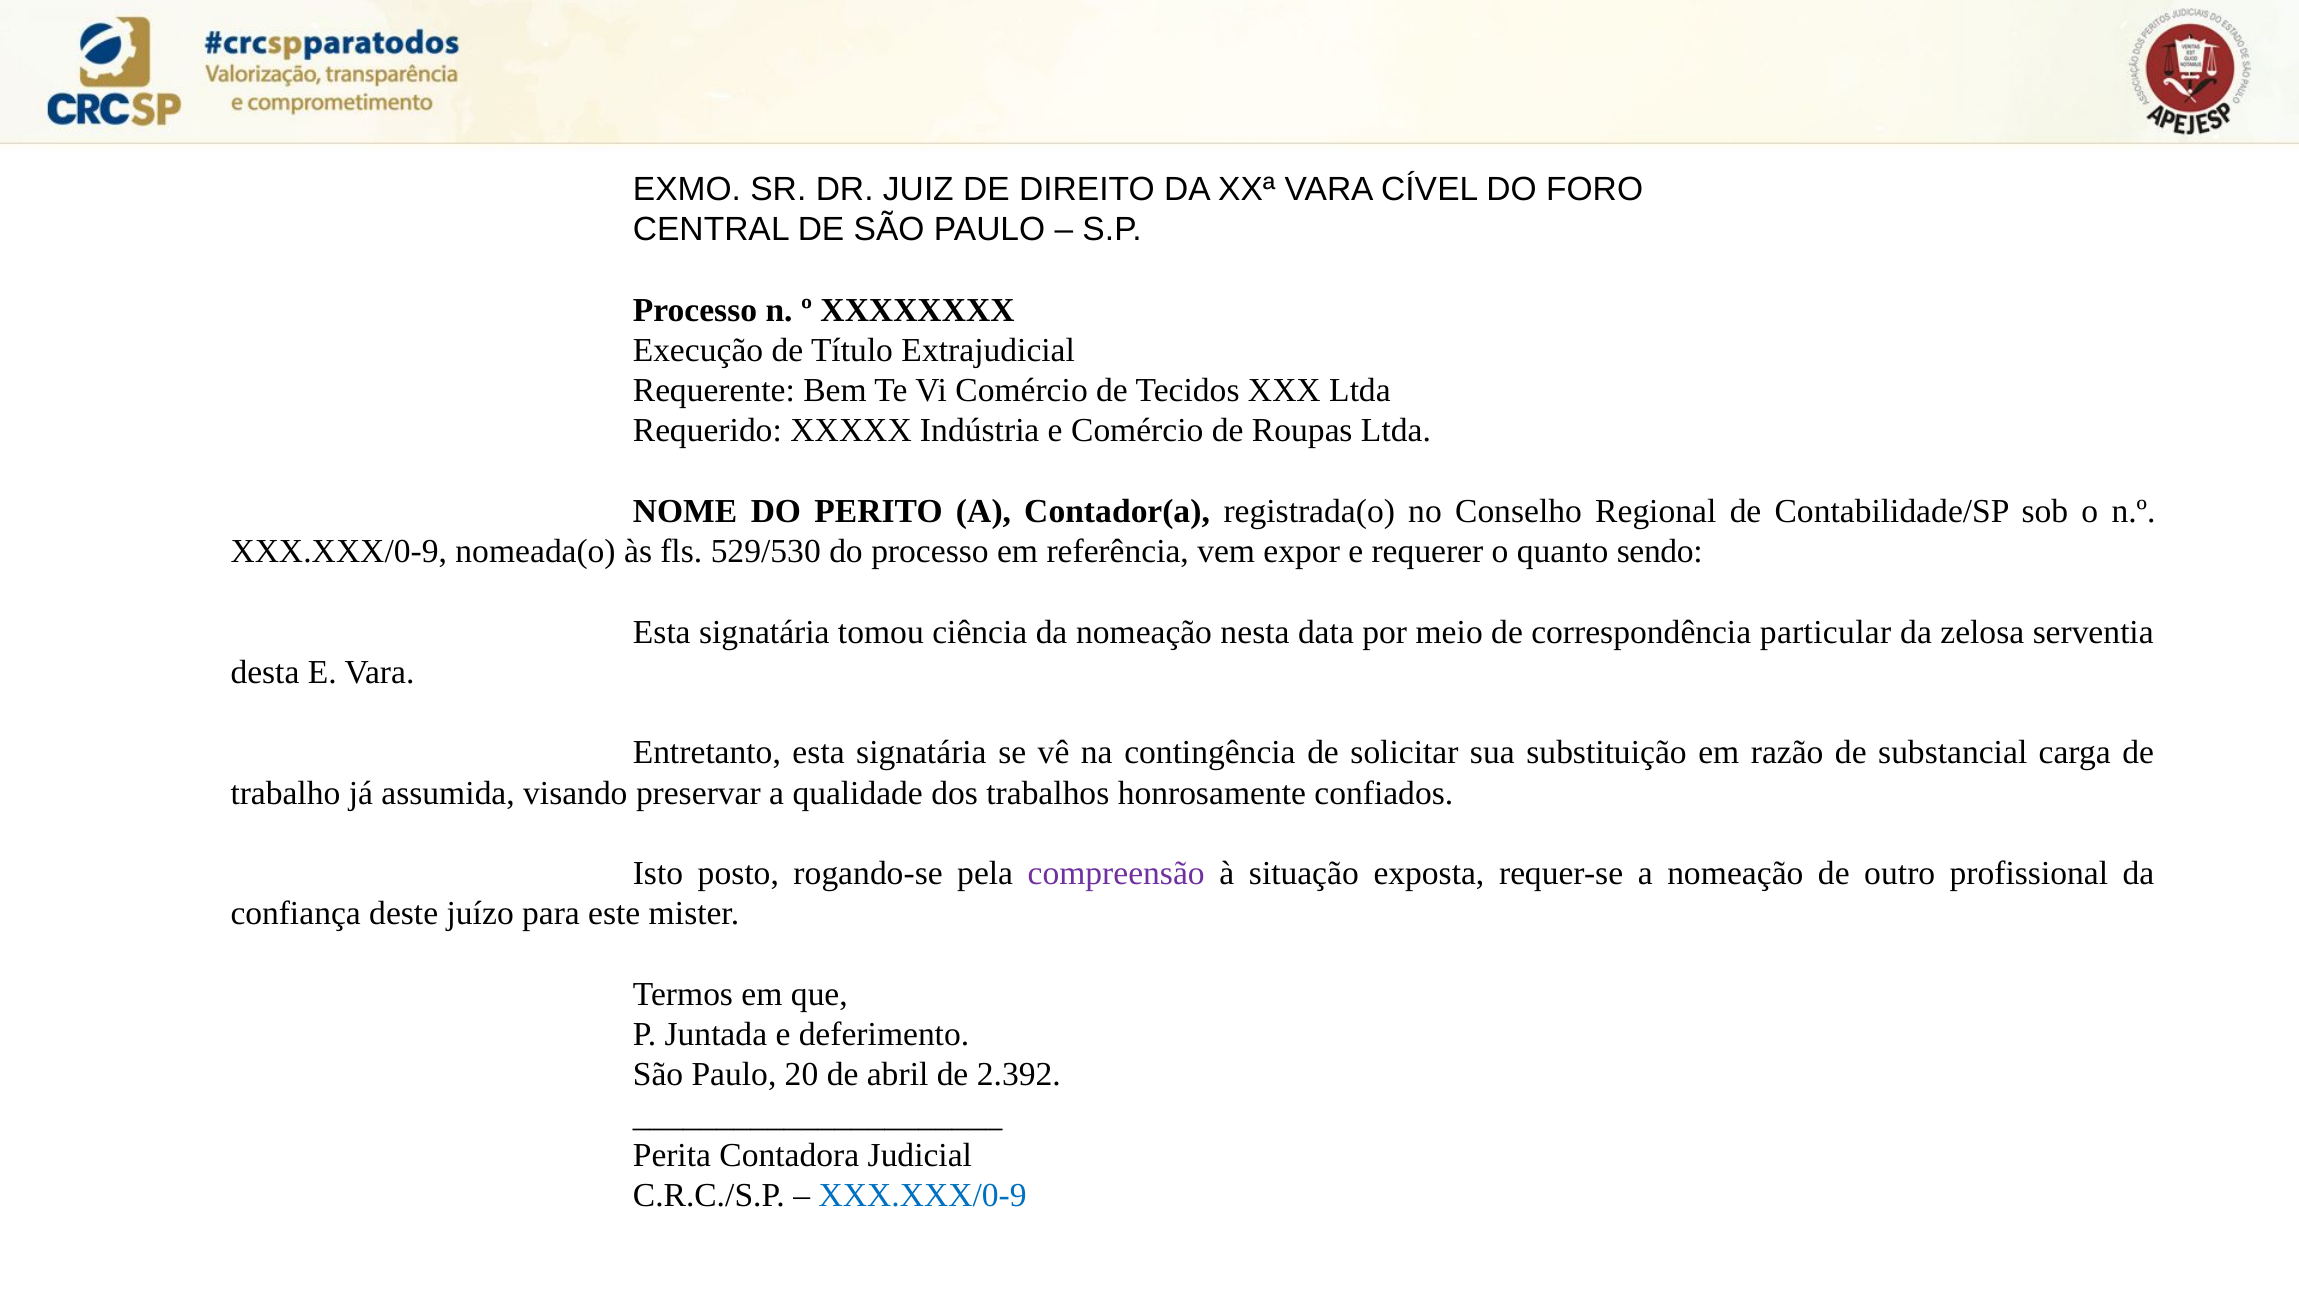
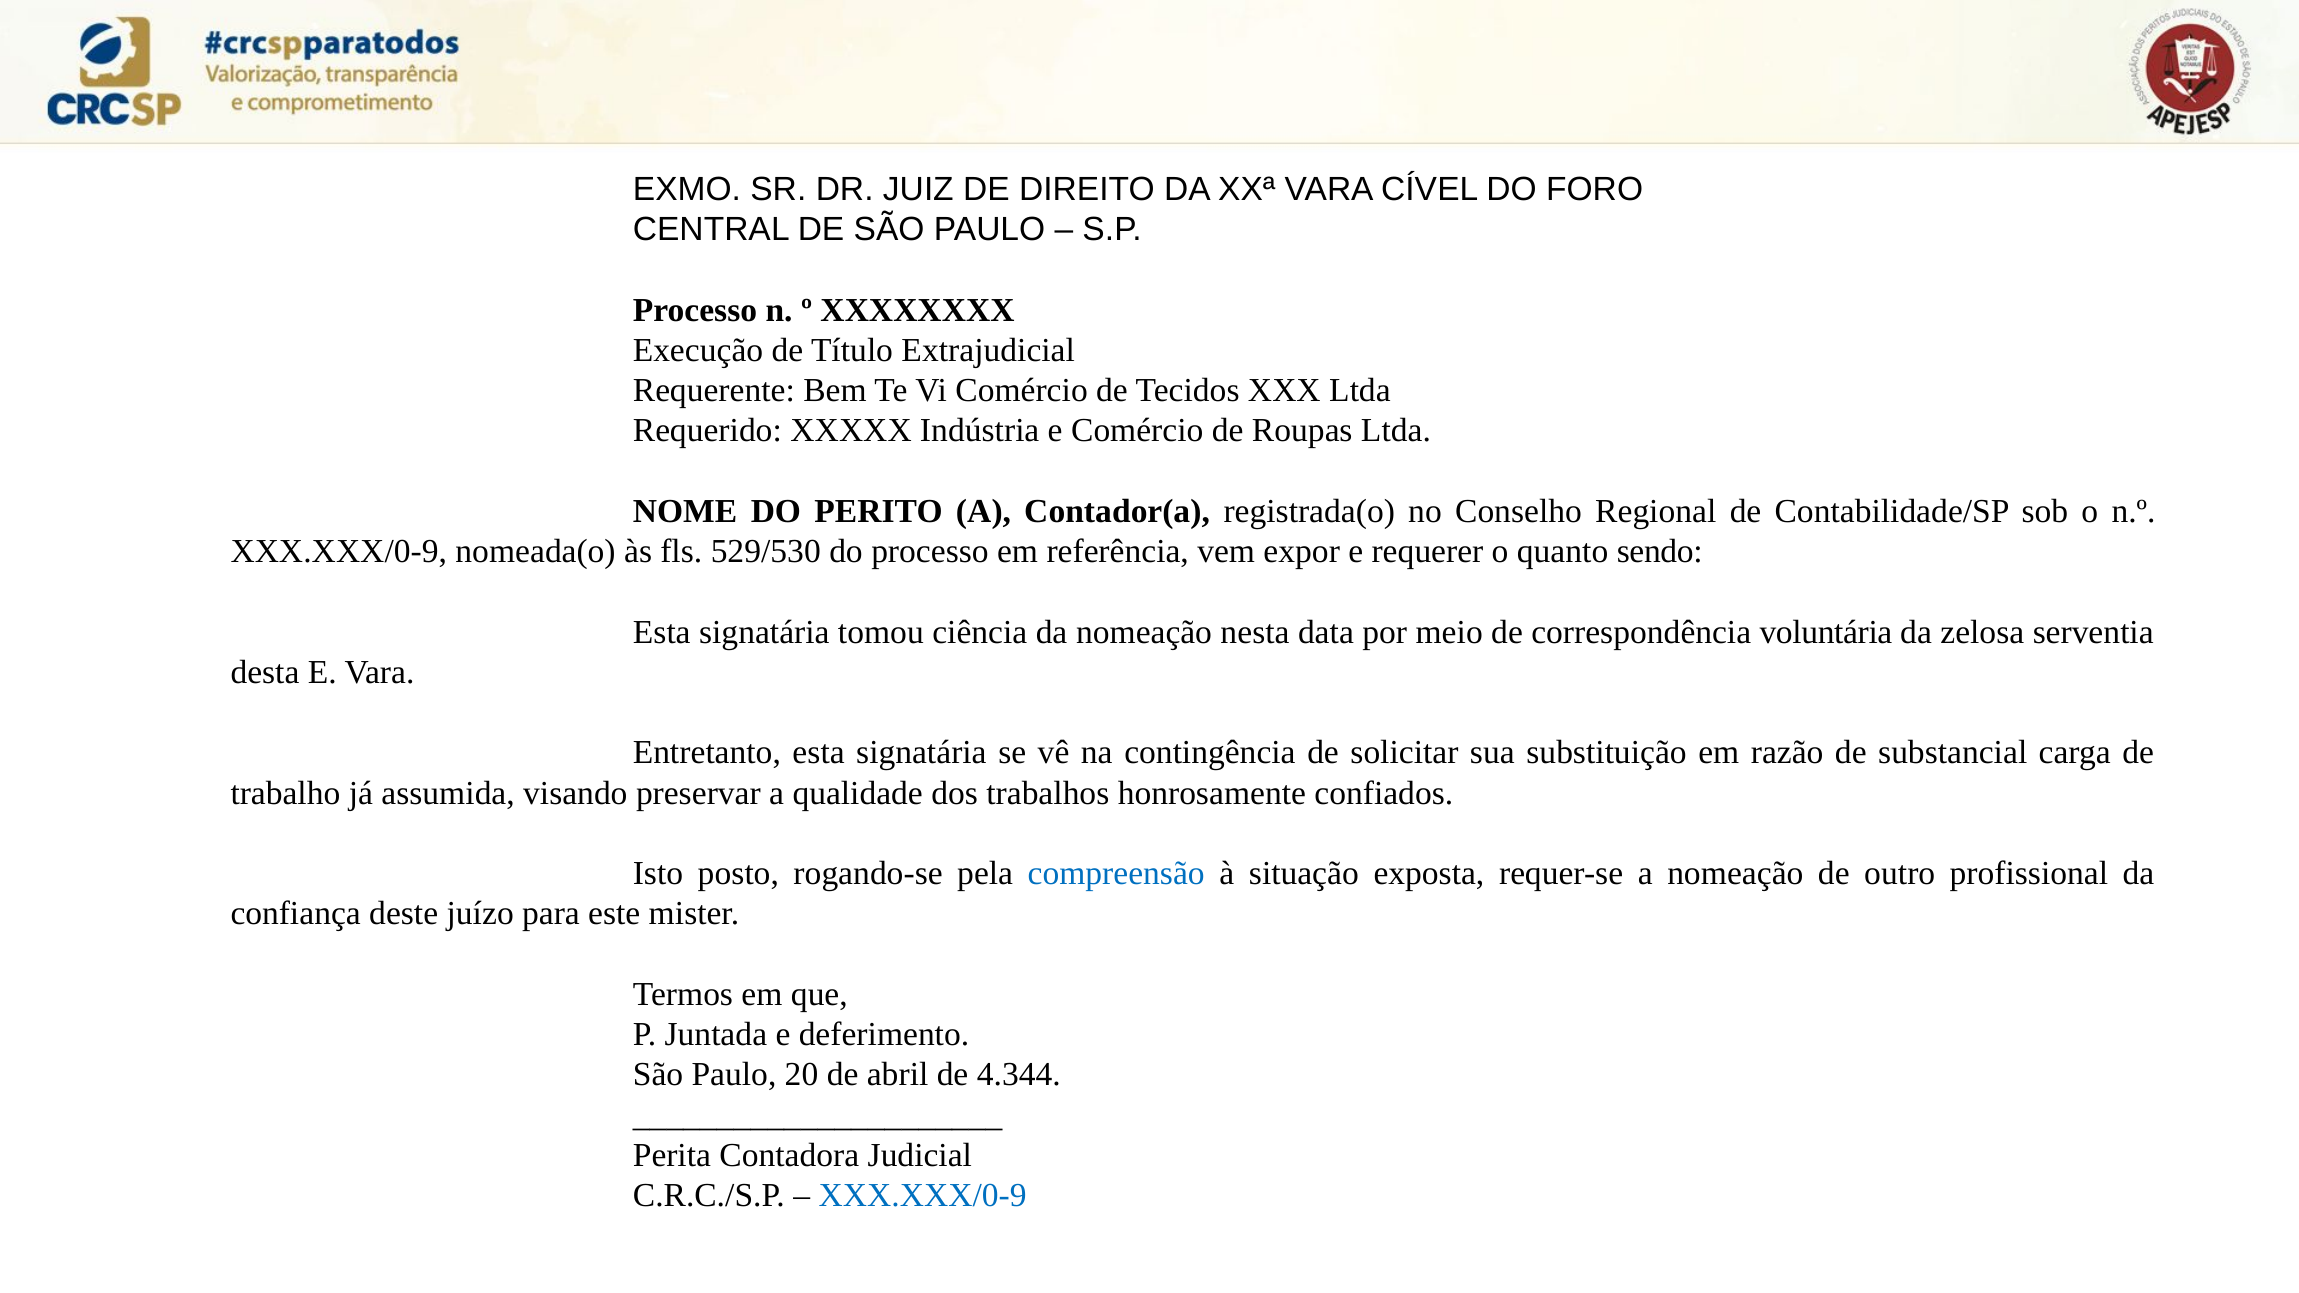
particular: particular -> voluntária
compreensão colour: purple -> blue
2.392: 2.392 -> 4.344
